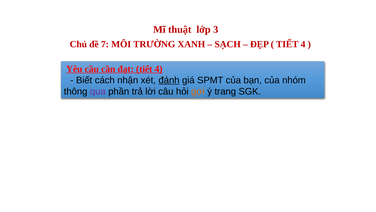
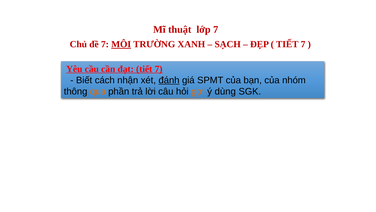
lớp 3: 3 -> 7
MÔI underline: none -> present
4 at (303, 44): 4 -> 7
đạt tiết 4: 4 -> 7
qua colour: purple -> orange
trang: trang -> dùng
